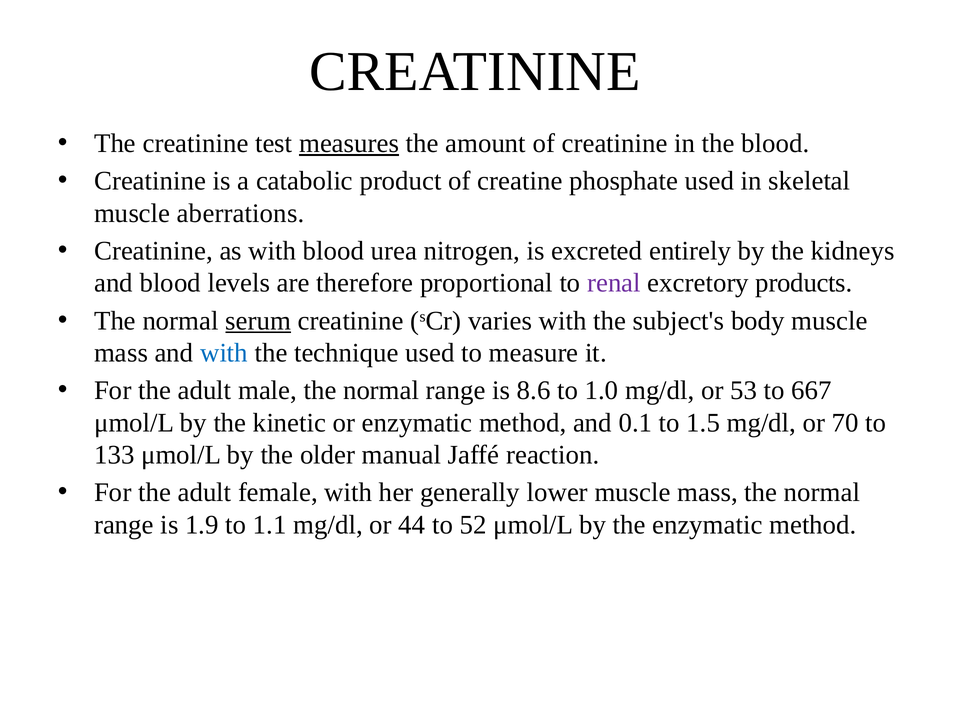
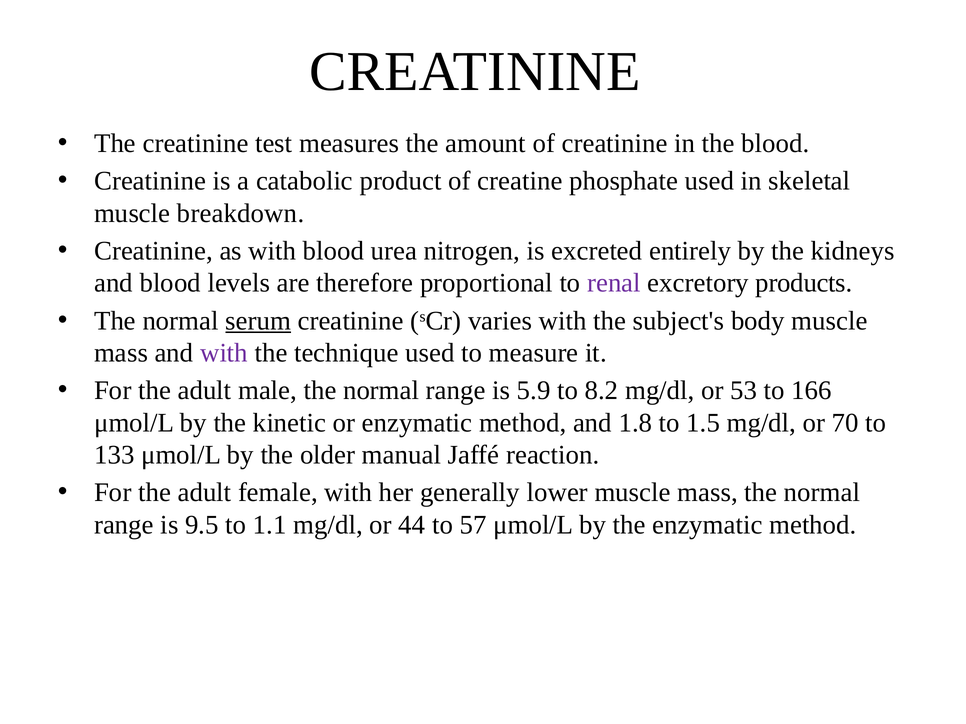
measures underline: present -> none
aberrations: aberrations -> breakdown
with at (224, 353) colour: blue -> purple
8.6: 8.6 -> 5.9
1.0: 1.0 -> 8.2
667: 667 -> 166
0.1: 0.1 -> 1.8
1.9: 1.9 -> 9.5
52: 52 -> 57
